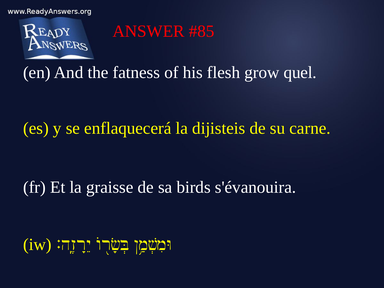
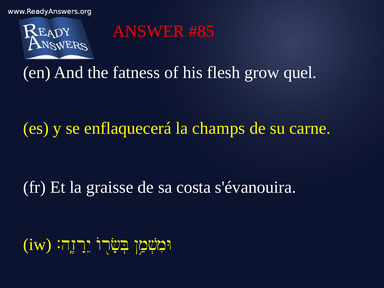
dijisteis: dijisteis -> champs
birds: birds -> costa
